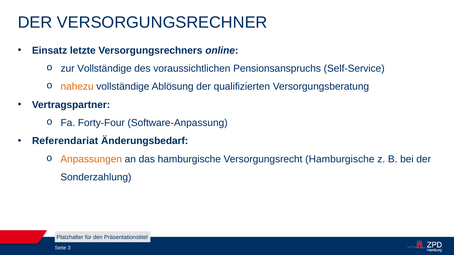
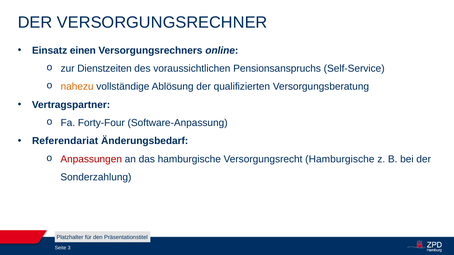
letzte: letzte -> einen
zur Vollständige: Vollständige -> Dienstzeiten
Anpassungen colour: orange -> red
